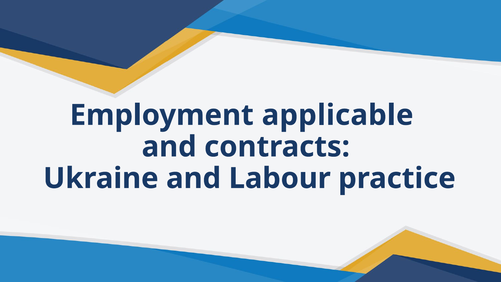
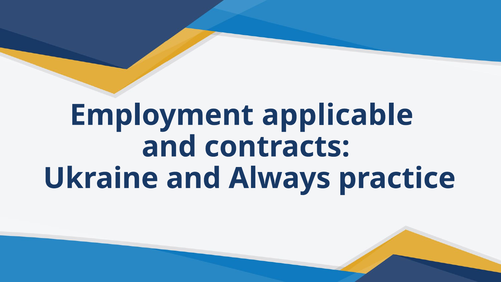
Labour: Labour -> Always
